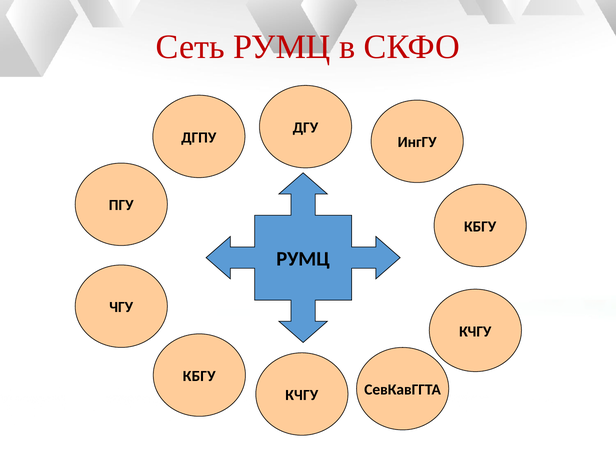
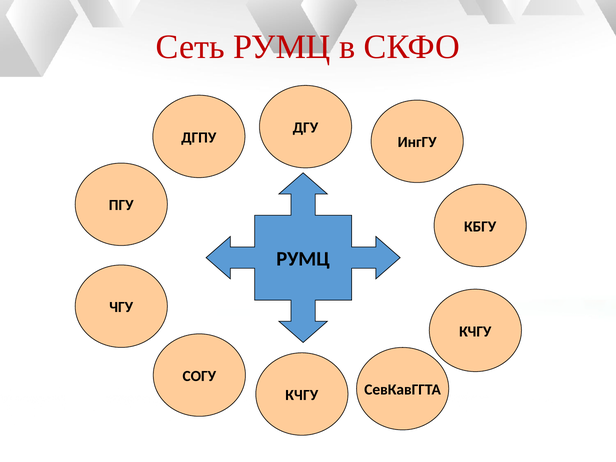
КБГУ at (199, 376): КБГУ -> СОГУ
